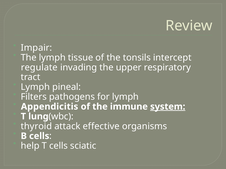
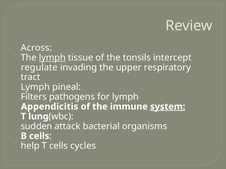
Impair: Impair -> Across
lymph at (52, 58) underline: none -> present
thyroid: thyroid -> sudden
effective: effective -> bacterial
sciatic: sciatic -> cycles
